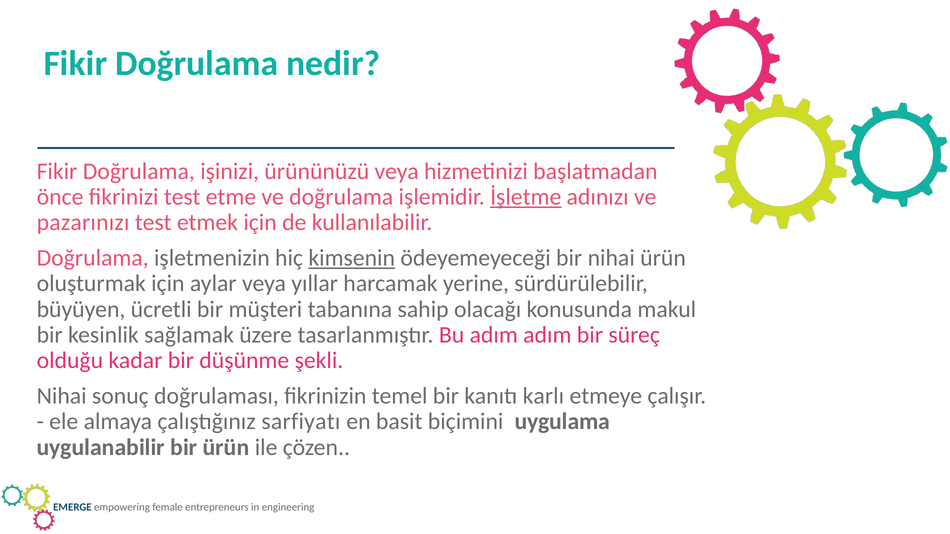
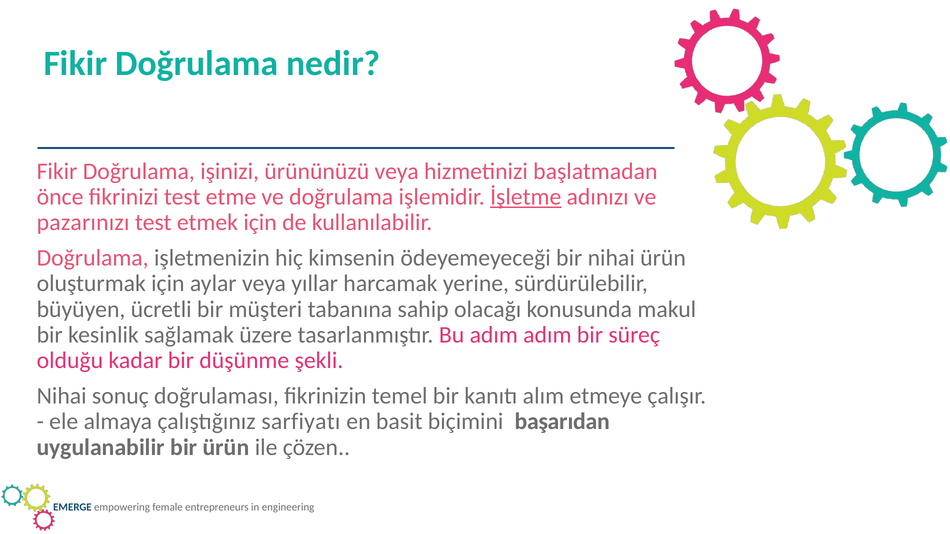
kimsenin underline: present -> none
karlı: karlı -> alım
uygulama: uygulama -> başarıdan
